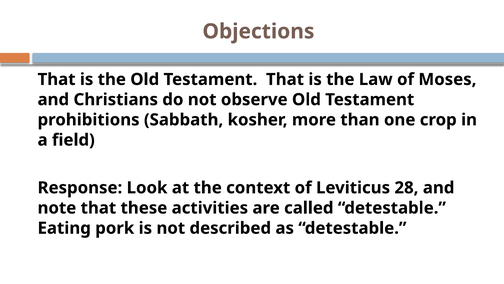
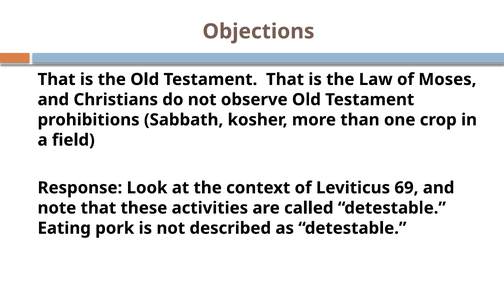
28: 28 -> 69
